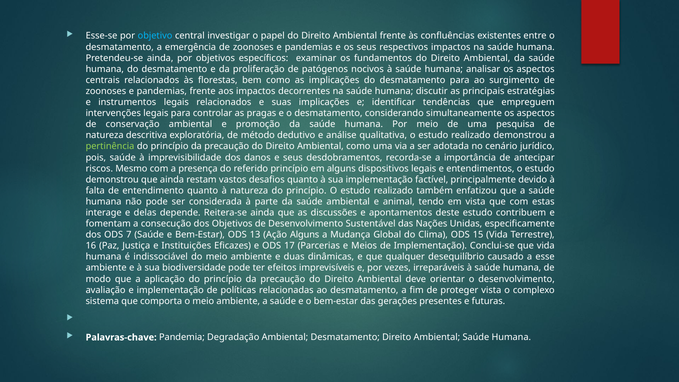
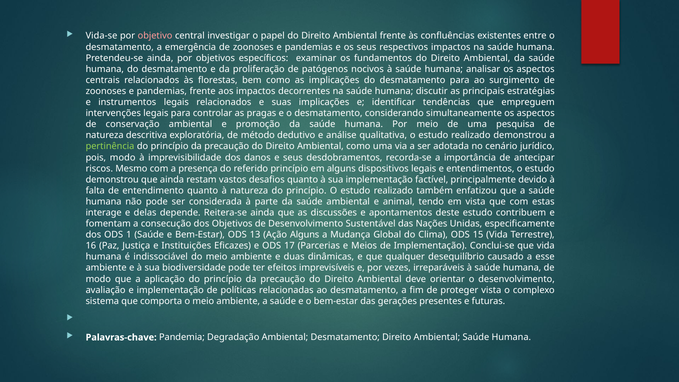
Esse-se: Esse-se -> Vida-se
objetivo colour: light blue -> pink
pois saúde: saúde -> modo
7: 7 -> 1
